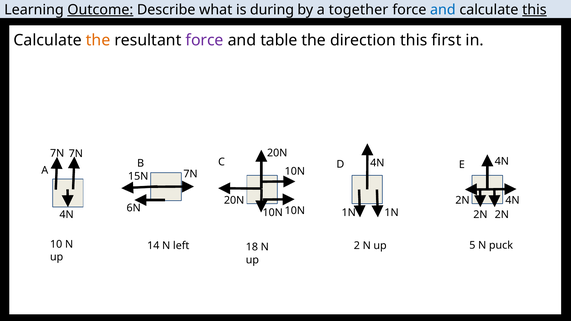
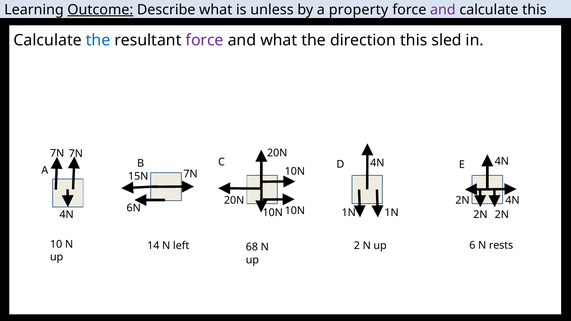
during: during -> unless
together: together -> property
and at (443, 10) colour: blue -> purple
this at (534, 10) underline: present -> none
the at (98, 40) colour: orange -> blue
and table: table -> what
first: first -> sled
18: 18 -> 68
5: 5 -> 6
puck: puck -> rests
